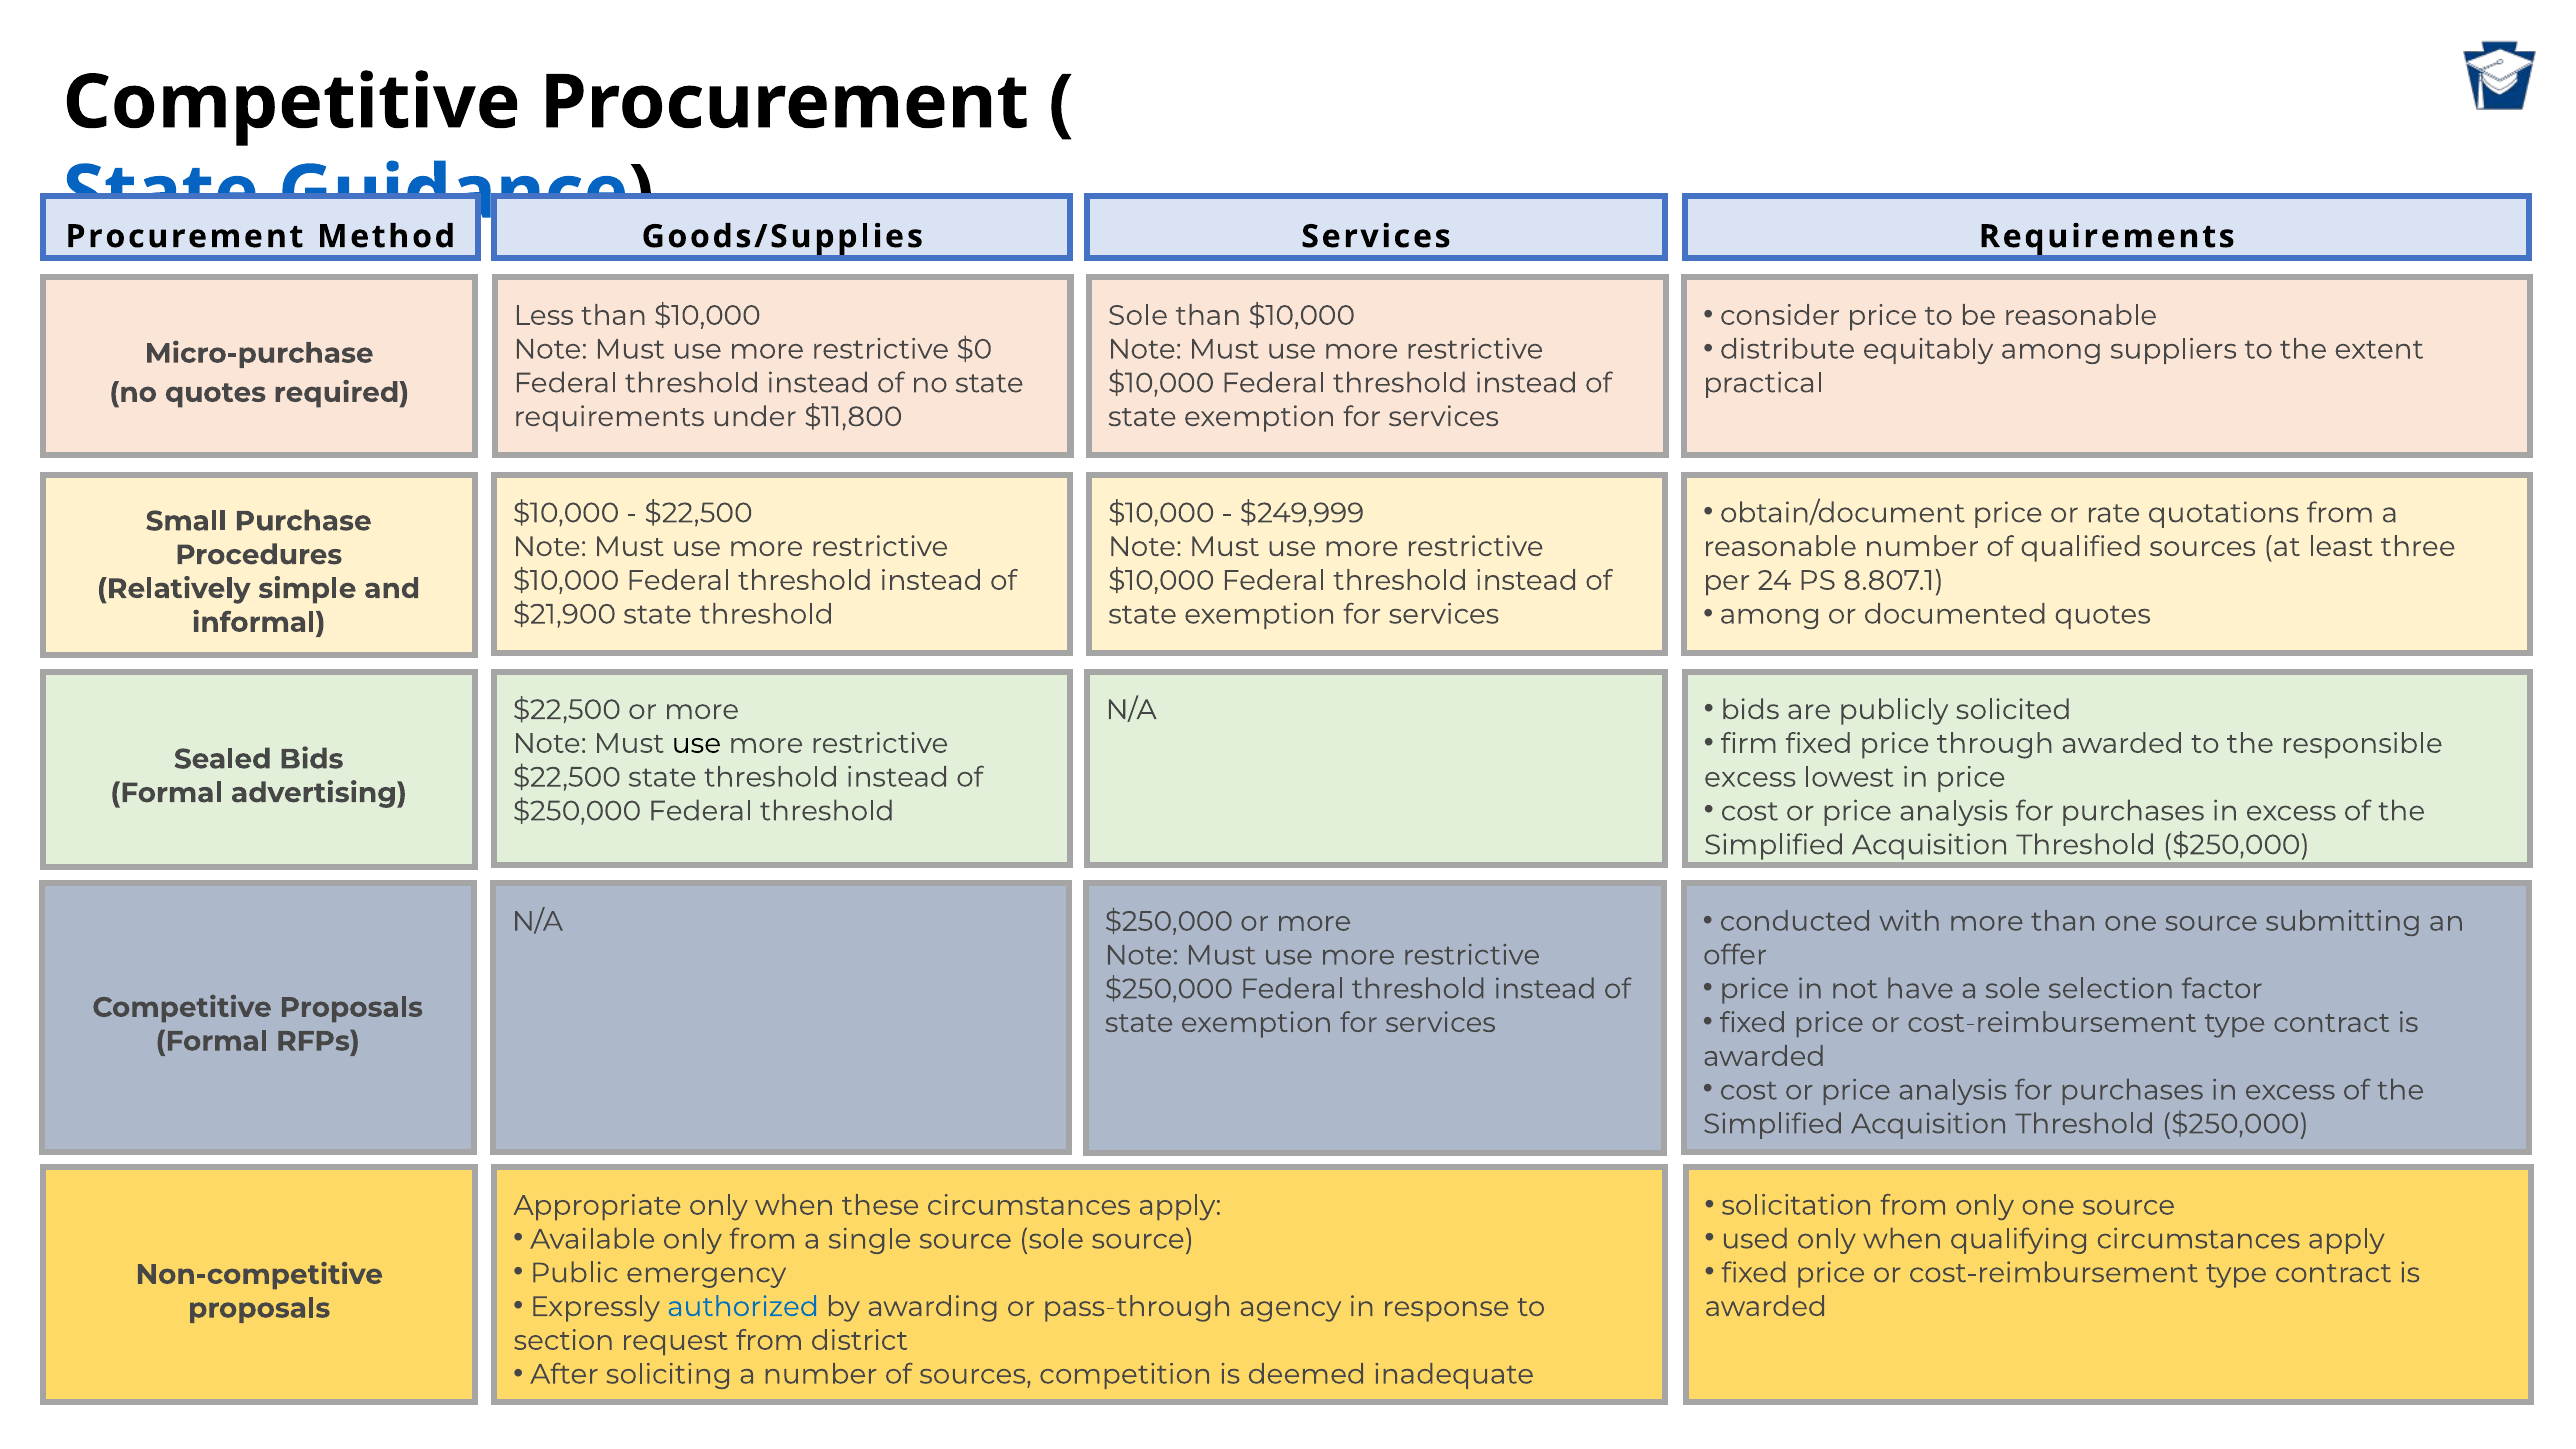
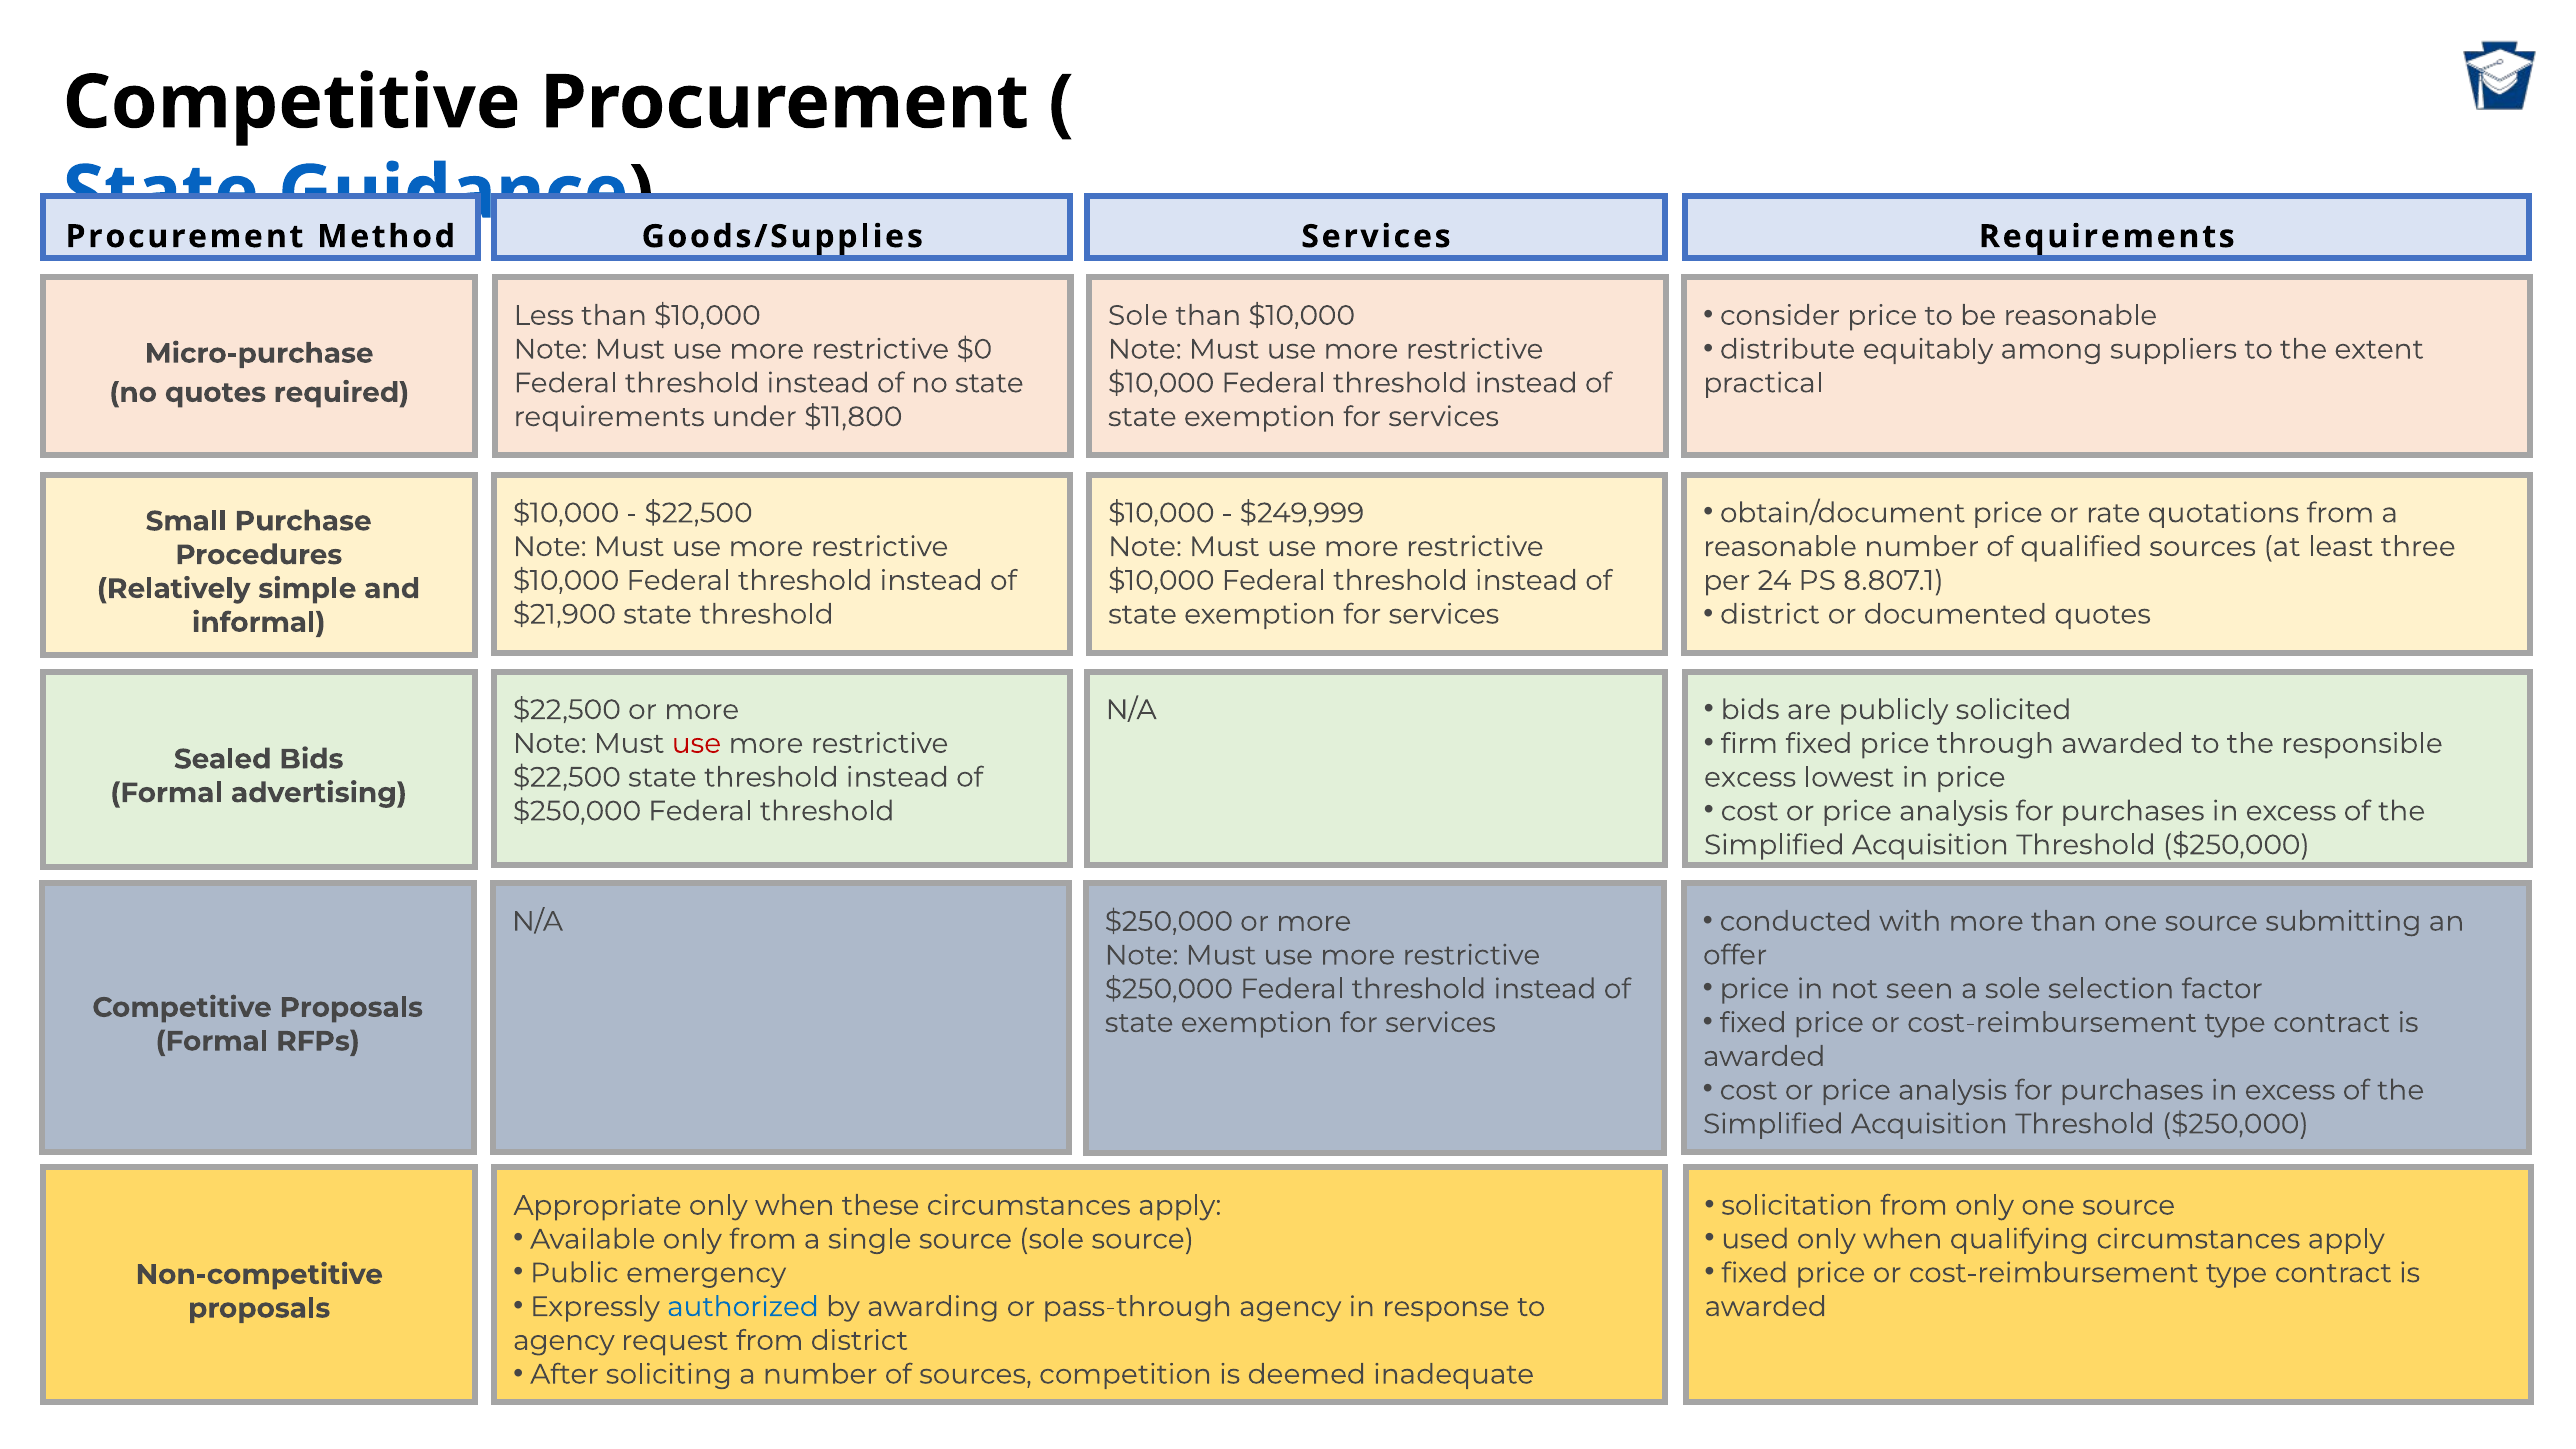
among at (1770, 614): among -> district
use at (696, 744) colour: black -> red
have: have -> seen
section at (564, 1341): section -> agency
